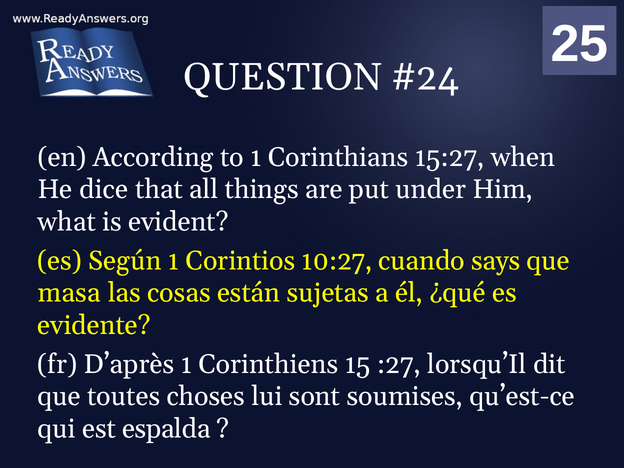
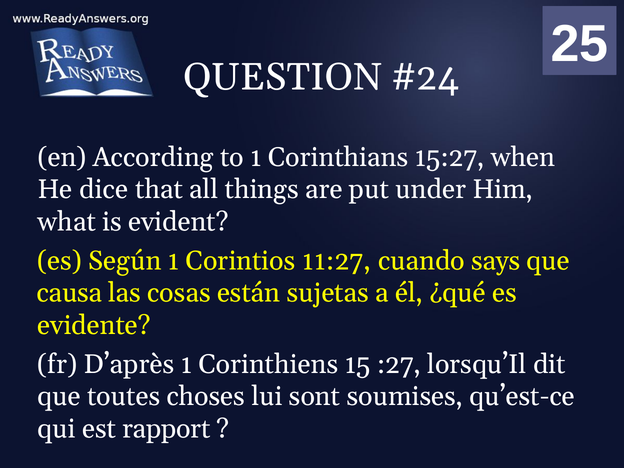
10:27: 10:27 -> 11:27
masa: masa -> causa
espalda: espalda -> rapport
